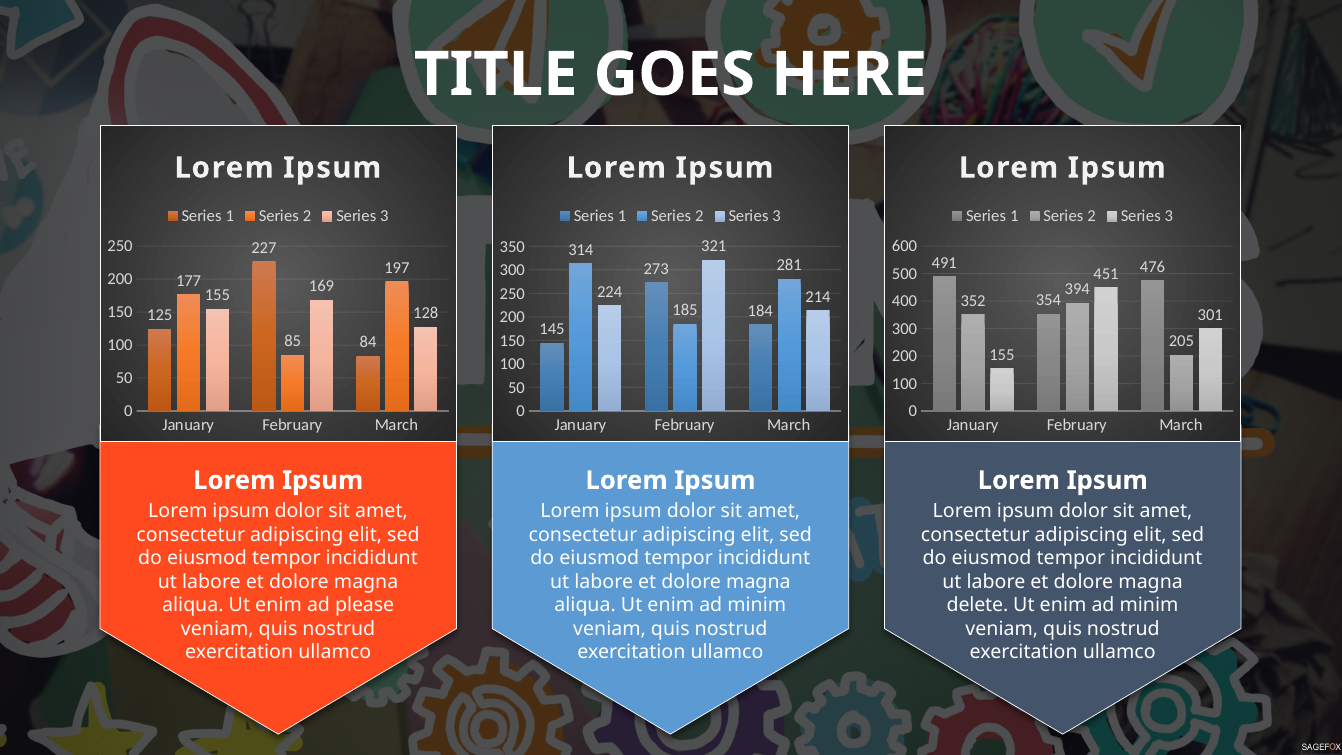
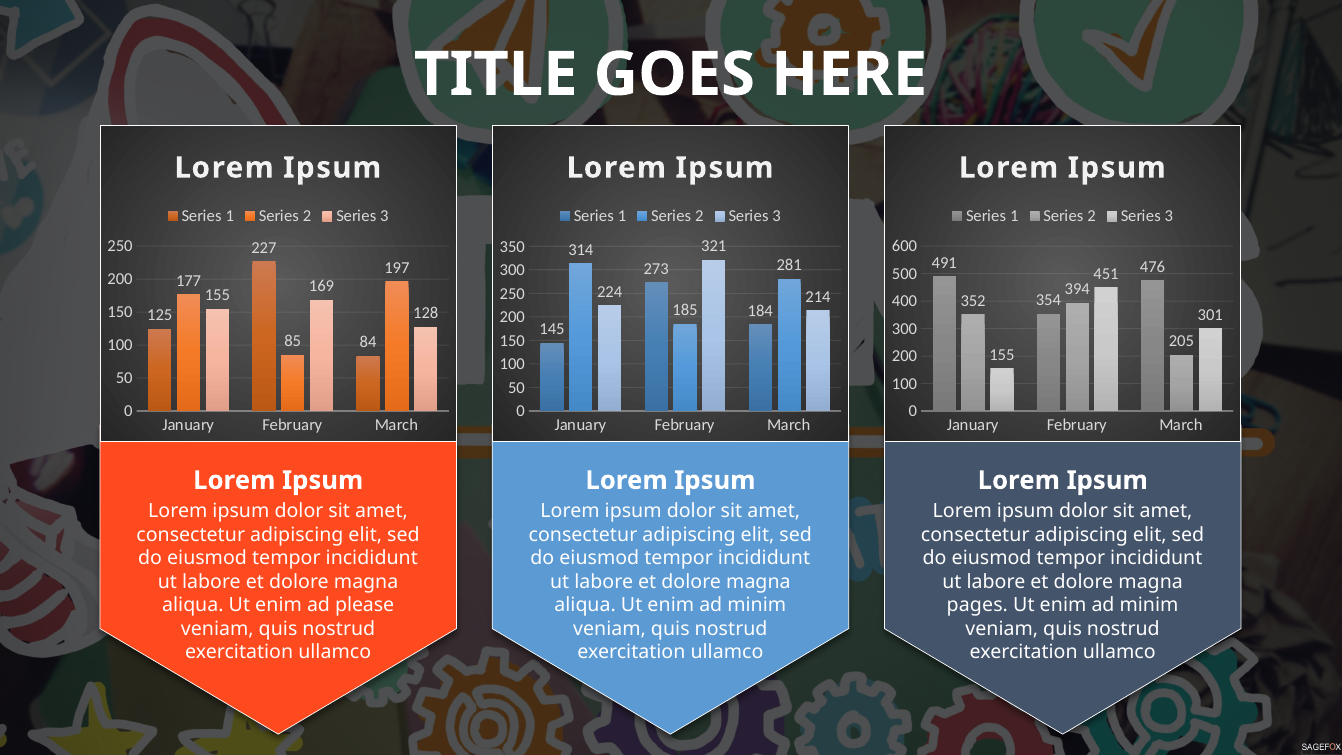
delete: delete -> pages
